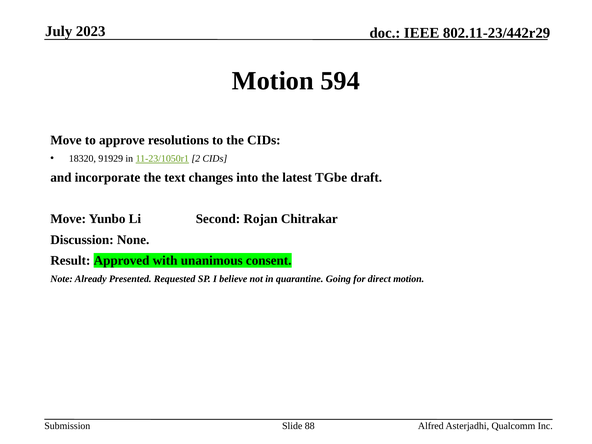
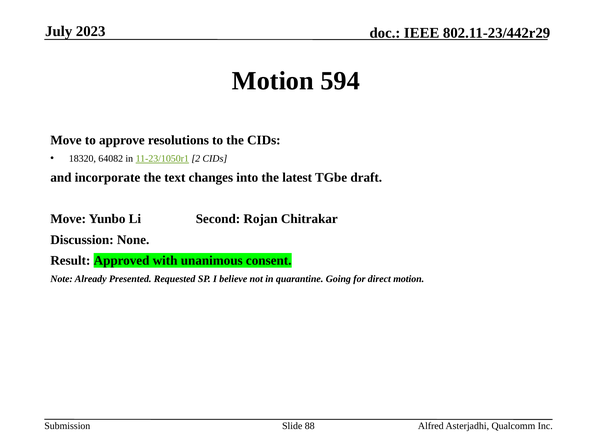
91929: 91929 -> 64082
